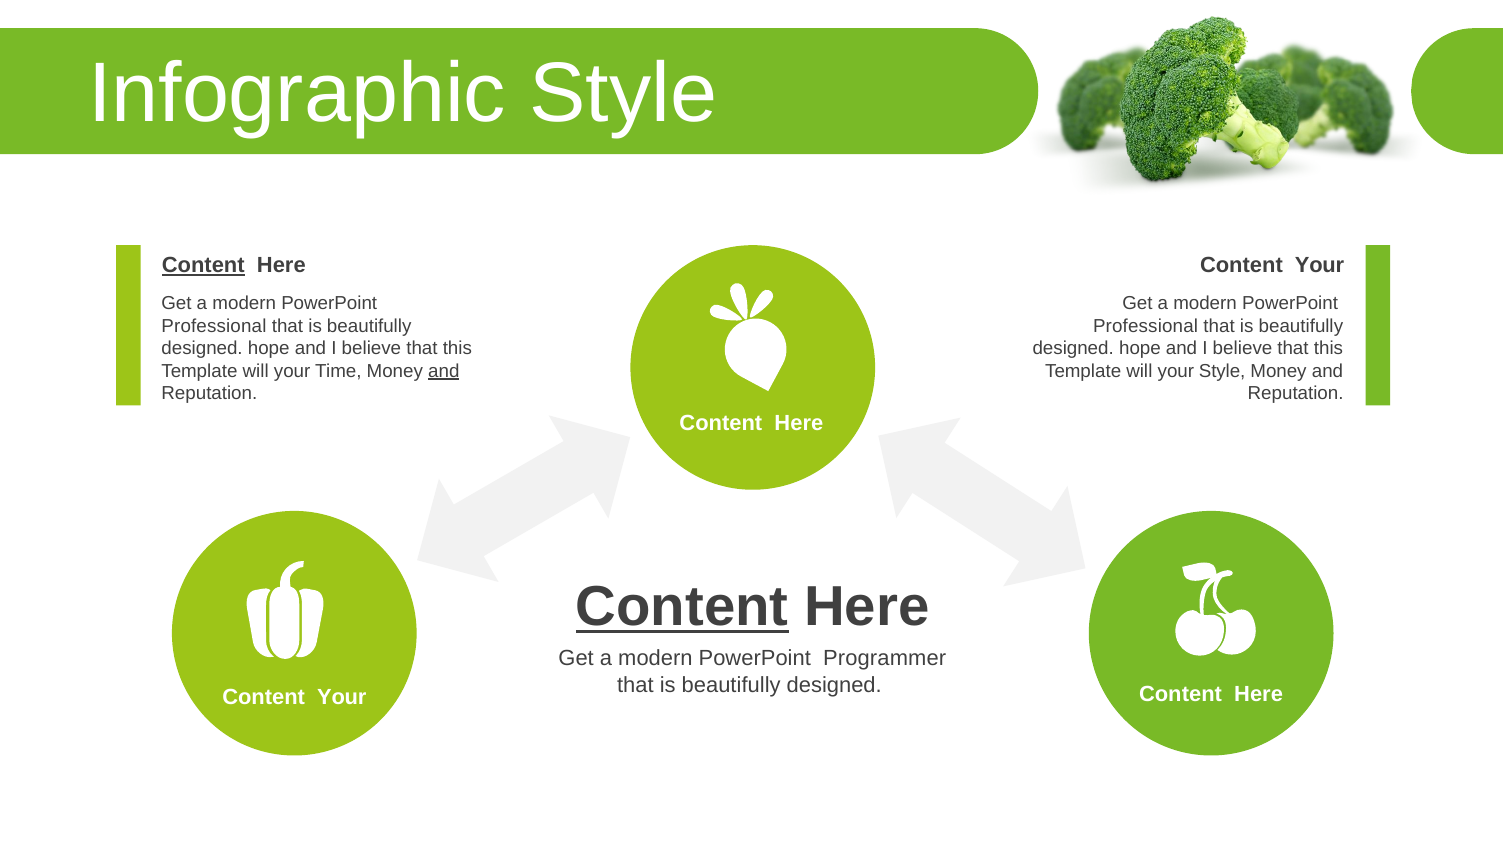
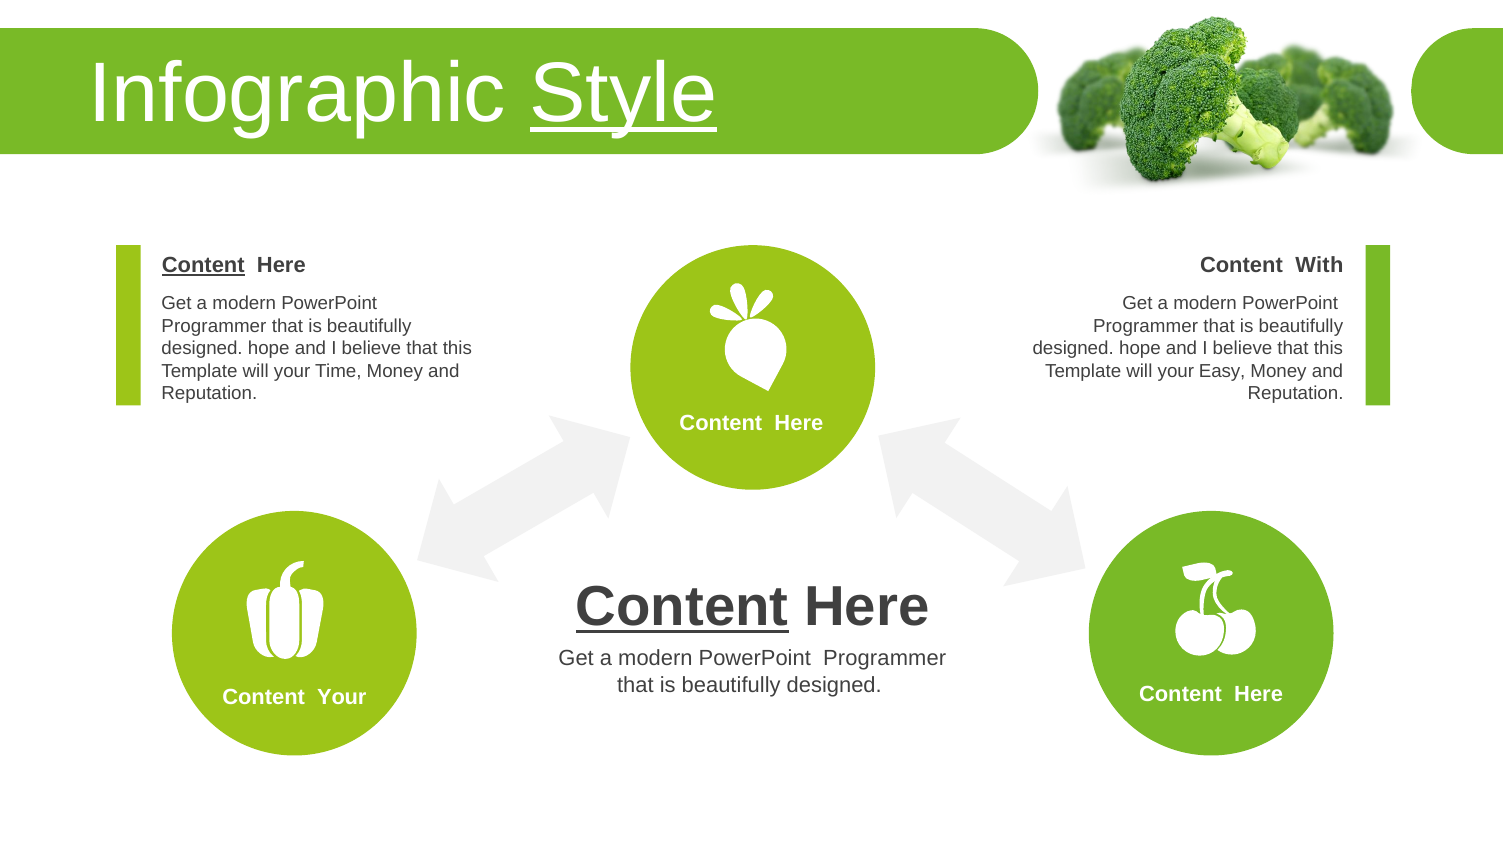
Style at (623, 93) underline: none -> present
Your at (1320, 266): Your -> With
Professional at (214, 326): Professional -> Programmer
Professional at (1146, 326): Professional -> Programmer
and at (444, 371) underline: present -> none
your Style: Style -> Easy
